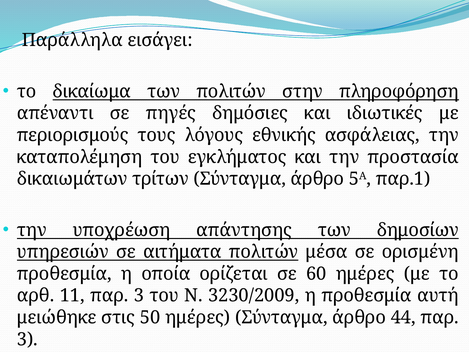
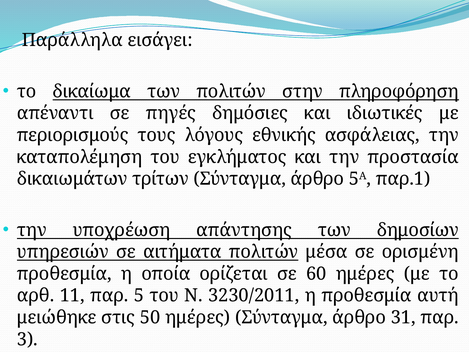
11 παρ 3: 3 -> 5
3230/2009: 3230/2009 -> 3230/2011
44: 44 -> 31
